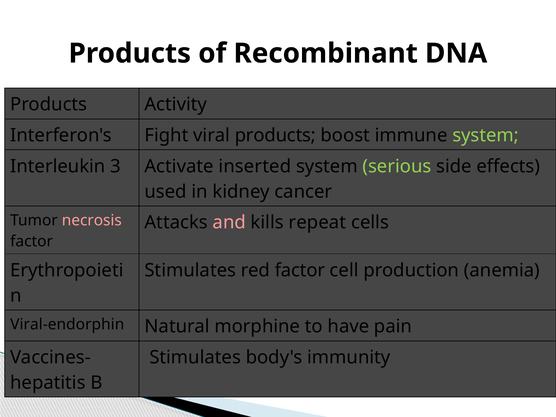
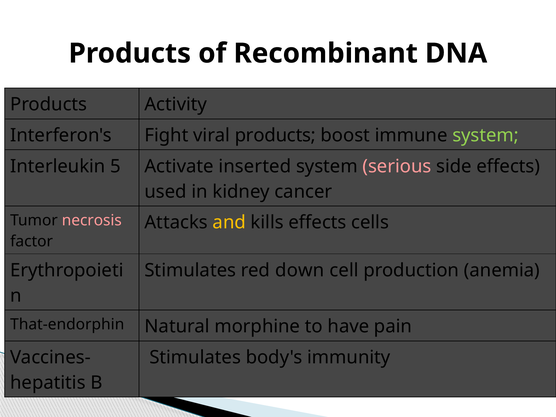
3: 3 -> 5
serious colour: light green -> pink
and colour: pink -> yellow
kills repeat: repeat -> effects
red factor: factor -> down
Viral-endorphin: Viral-endorphin -> That-endorphin
